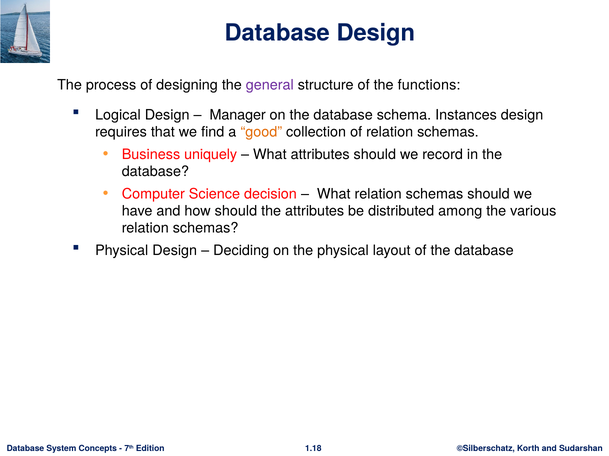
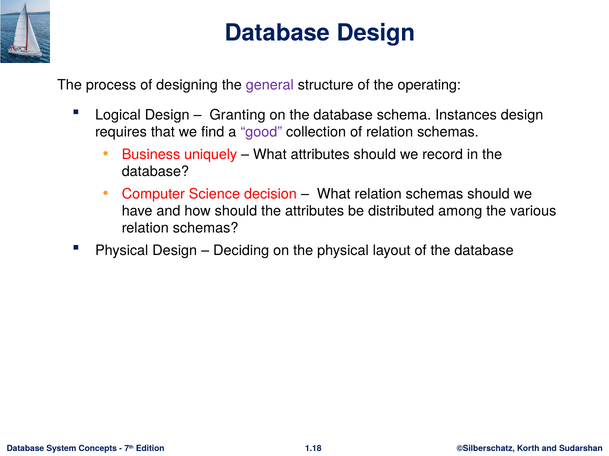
functions: functions -> operating
Manager: Manager -> Granting
good colour: orange -> purple
